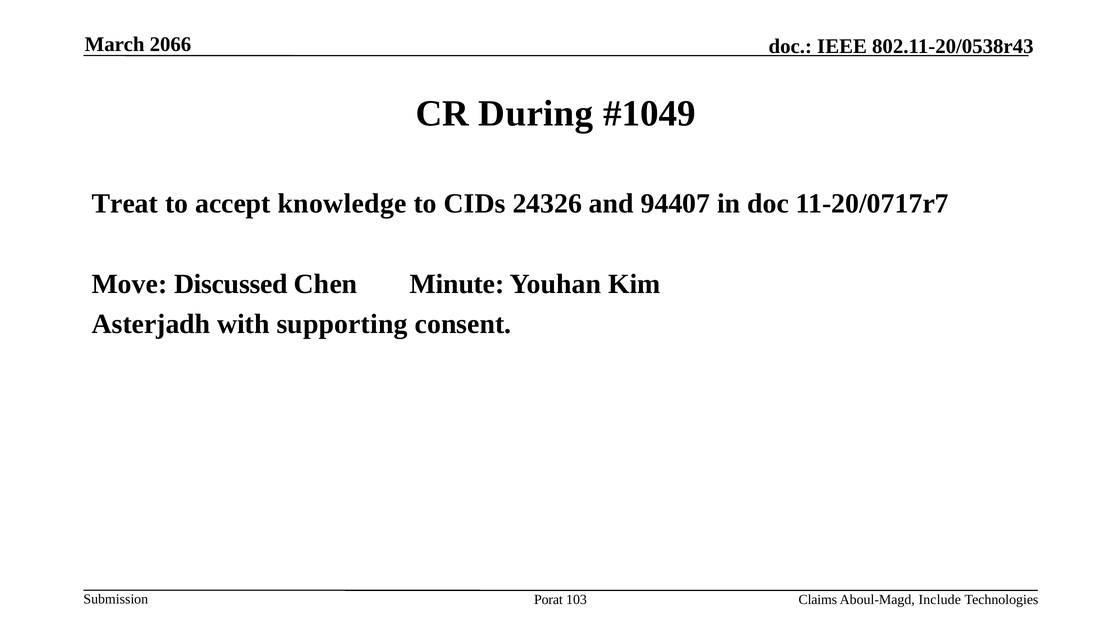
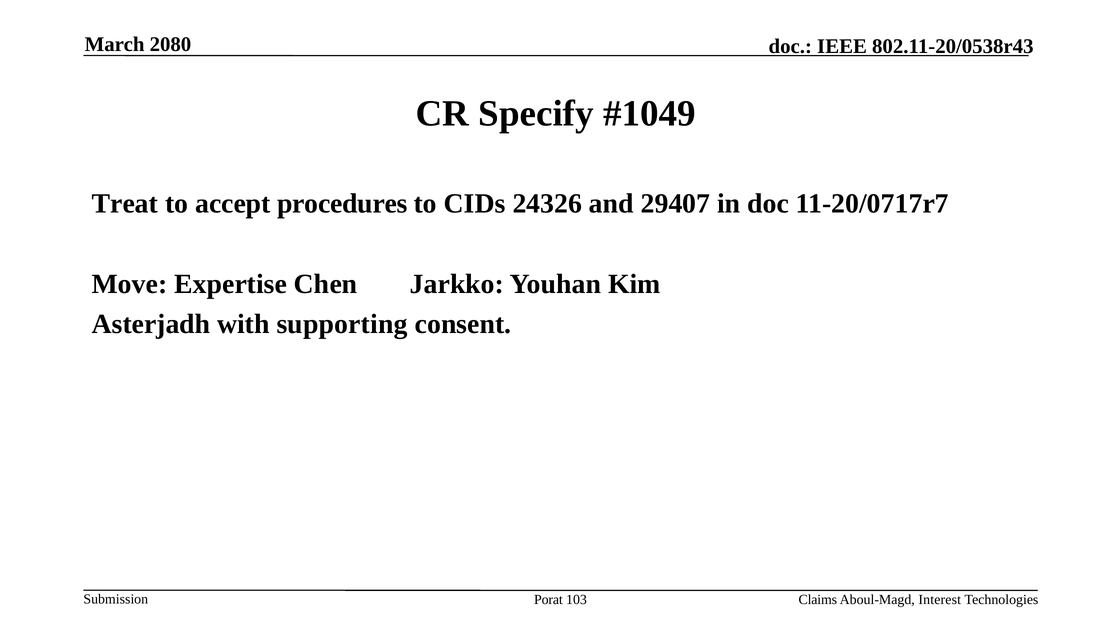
2066: 2066 -> 2080
During: During -> Specify
knowledge: knowledge -> procedures
94407: 94407 -> 29407
Discussed: Discussed -> Expertise
Minute: Minute -> Jarkko
Include: Include -> Interest
